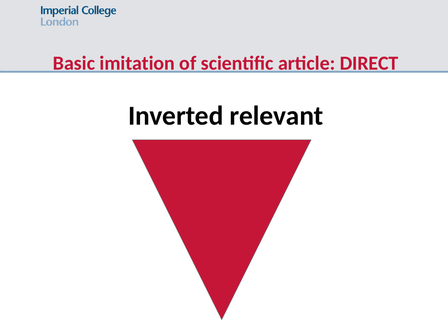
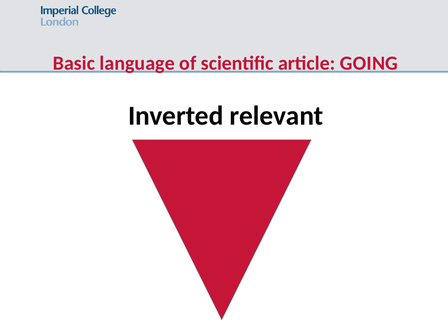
imitation: imitation -> language
DIRECT: DIRECT -> GOING
